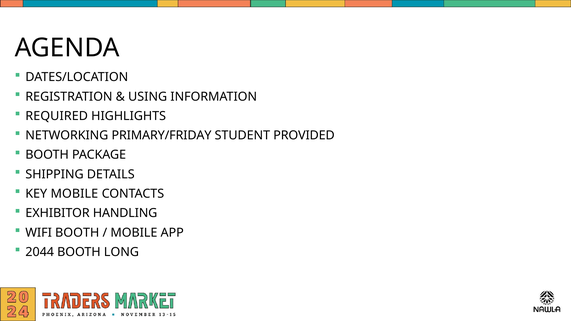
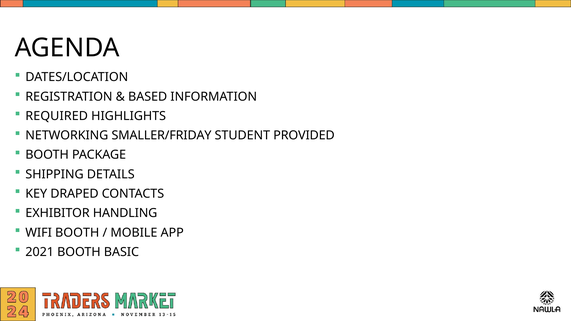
USING: USING -> BASED
PRIMARY/FRIDAY: PRIMARY/FRIDAY -> SMALLER/FRIDAY
KEY MOBILE: MOBILE -> DRAPED
2044: 2044 -> 2021
LONG: LONG -> BASIC
